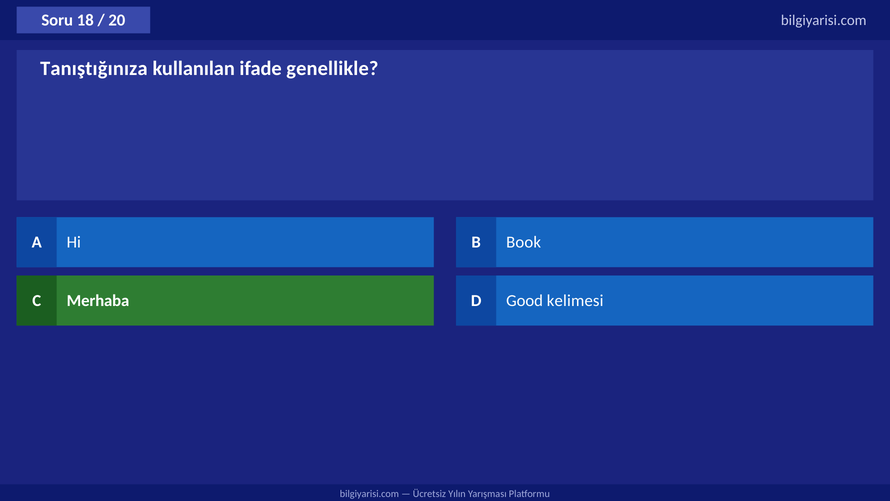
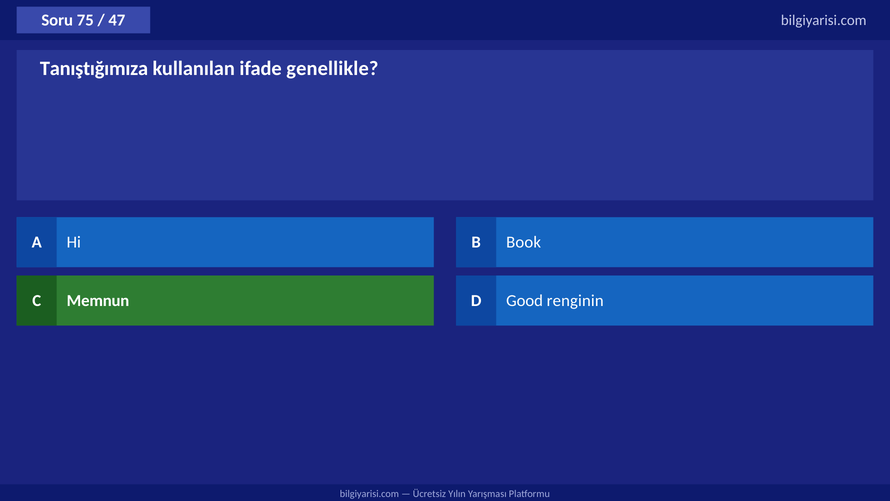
18: 18 -> 75
20: 20 -> 47
Tanıştığınıza: Tanıştığınıza -> Tanıştığımıza
Merhaba: Merhaba -> Memnun
kelimesi: kelimesi -> renginin
